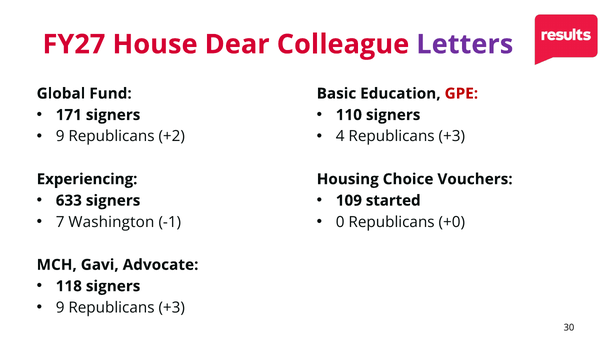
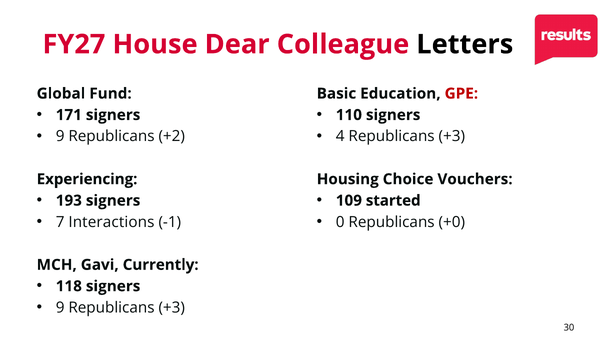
Letters colour: purple -> black
633: 633 -> 193
Washington: Washington -> Interactions
Advocate: Advocate -> Currently
